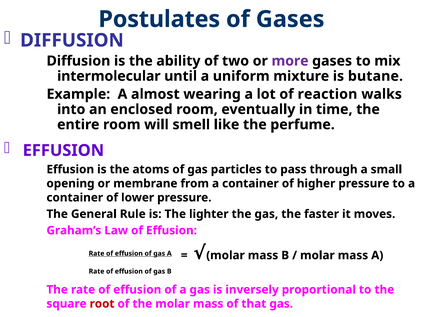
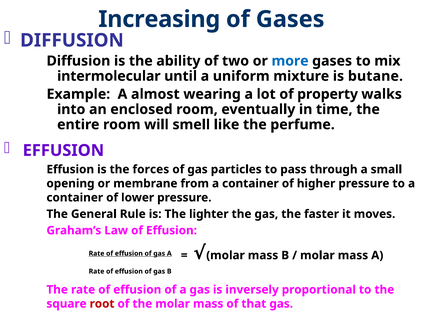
Postulates: Postulates -> Increasing
more colour: purple -> blue
reaction: reaction -> property
atoms: atoms -> forces
